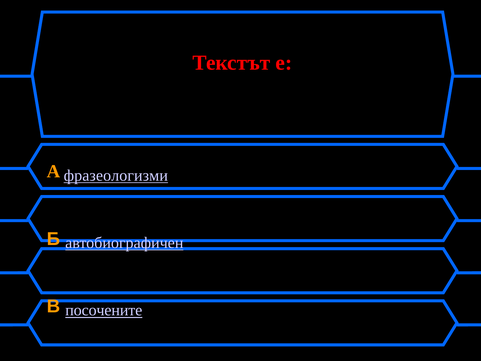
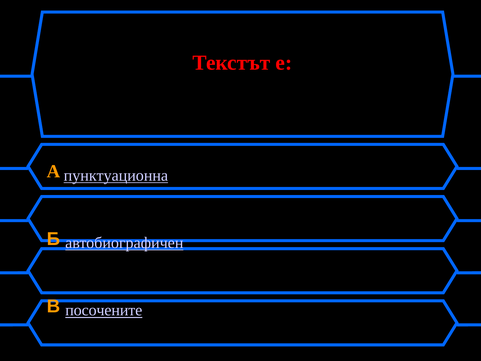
фразеологизми: фразеологизми -> пунктуационна
